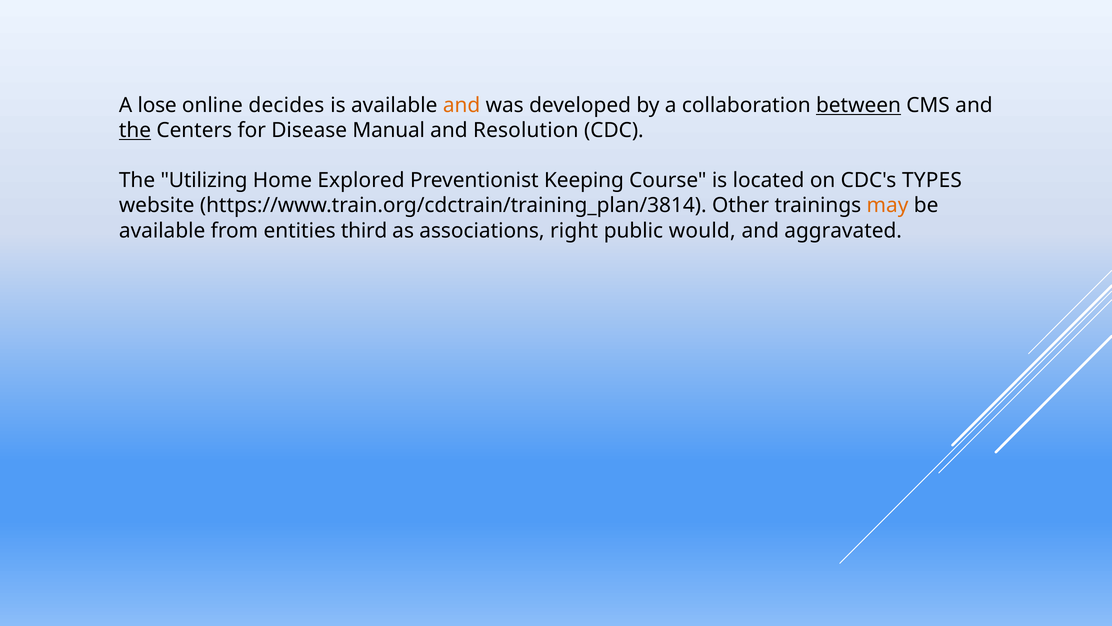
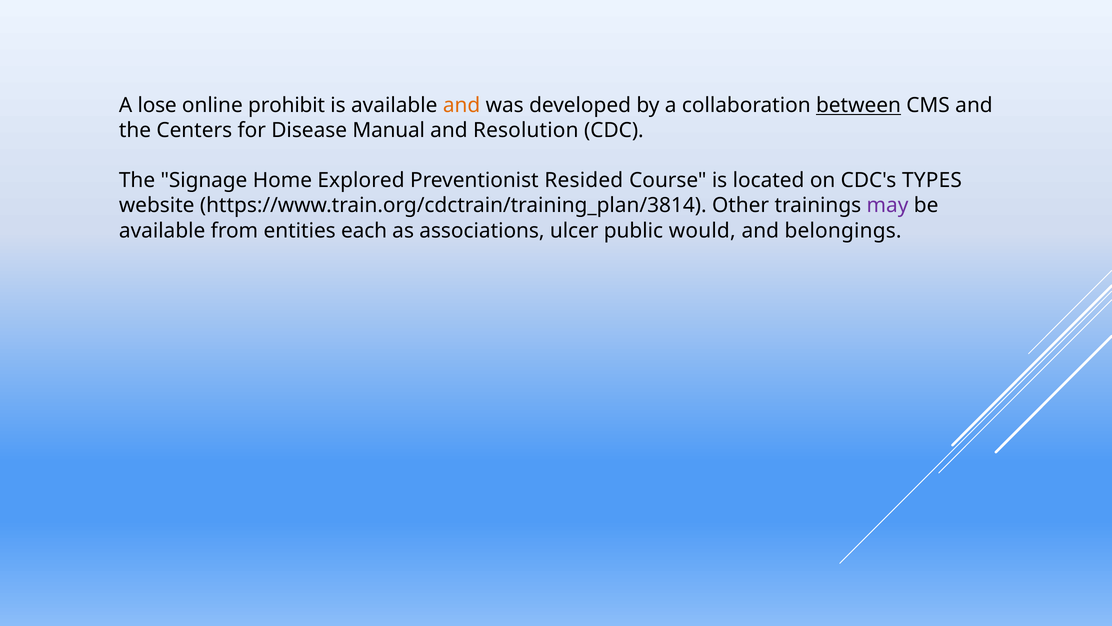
decides: decides -> prohibit
the at (135, 130) underline: present -> none
Utilizing: Utilizing -> Signage
Keeping: Keeping -> Resided
may colour: orange -> purple
third: third -> each
right: right -> ulcer
aggravated: aggravated -> belongings
